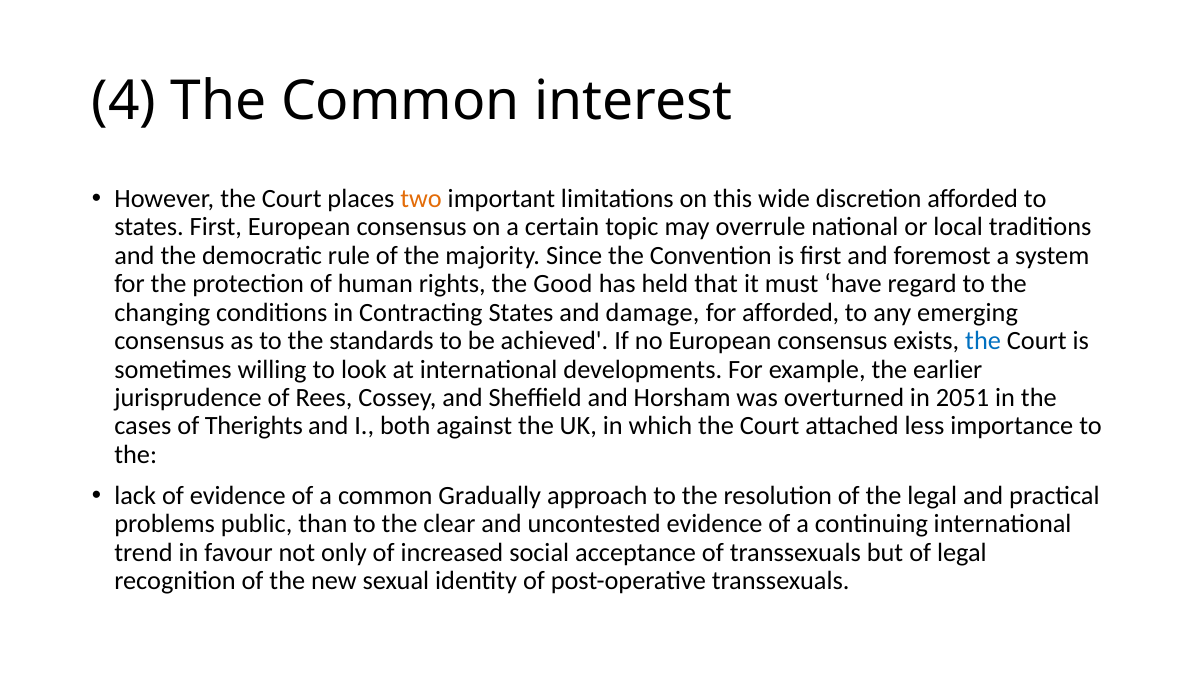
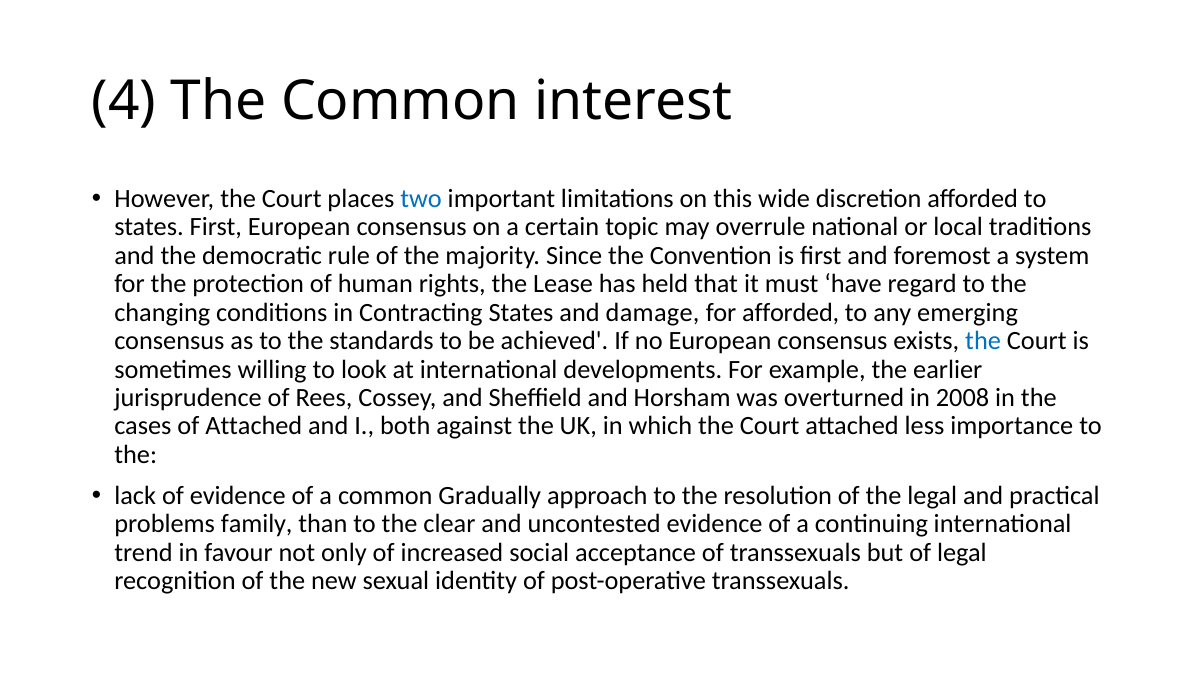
two colour: orange -> blue
Good: Good -> Lease
2051: 2051 -> 2008
of Therights: Therights -> Attached
public: public -> family
